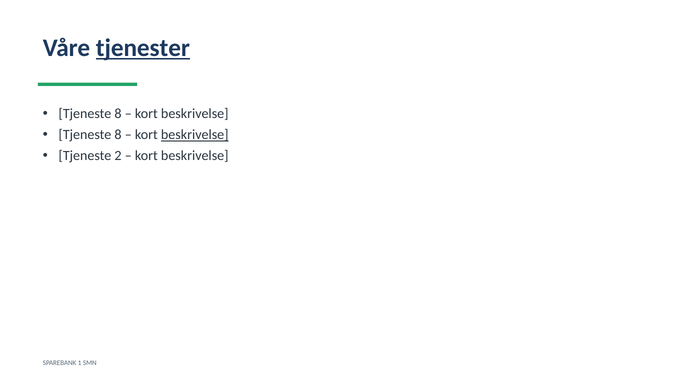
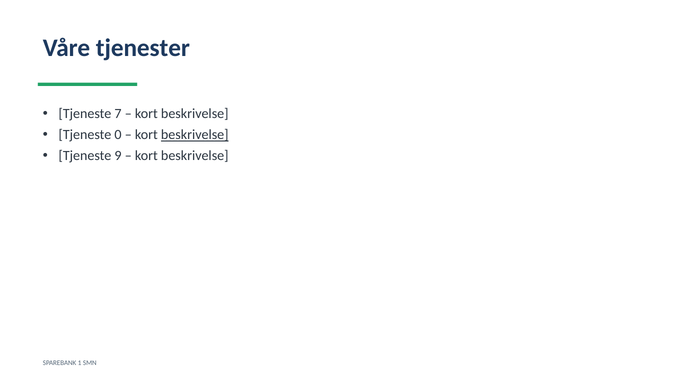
tjenester underline: present -> none
8 at (118, 114): 8 -> 7
8 at (118, 135): 8 -> 0
2: 2 -> 9
